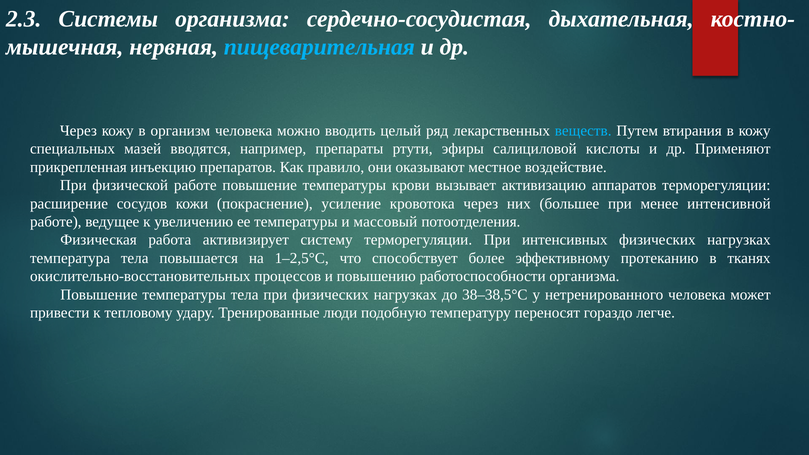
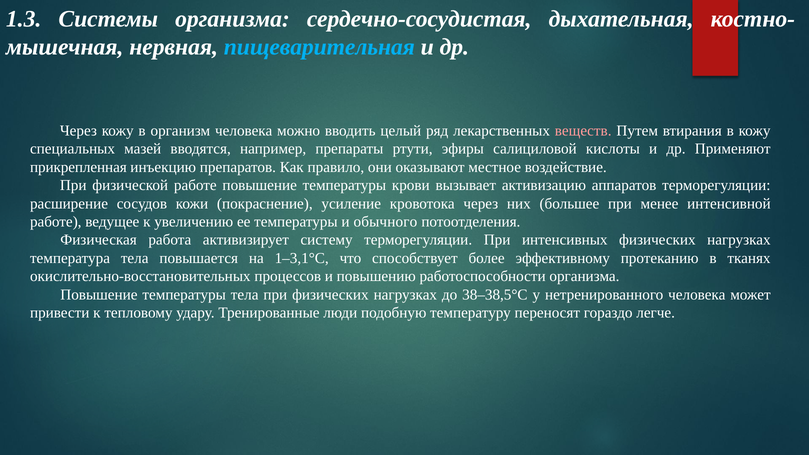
2.3: 2.3 -> 1.3
веществ colour: light blue -> pink
массовый: массовый -> обычного
1–2,5°С: 1–2,5°С -> 1–3,1°С
